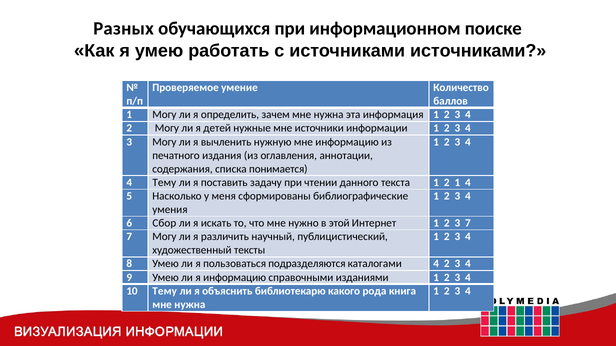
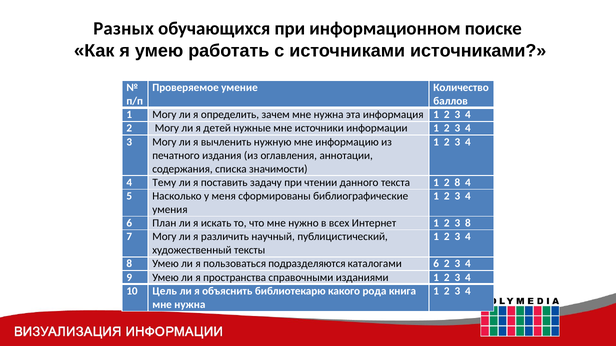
понимается: понимается -> значимости
2 1: 1 -> 8
Сбор: Сбор -> План
этой: этой -> всех
3 7: 7 -> 8
каталогами 4: 4 -> 6
я информацию: информацию -> пространства
10 Тему: Тему -> Цель
